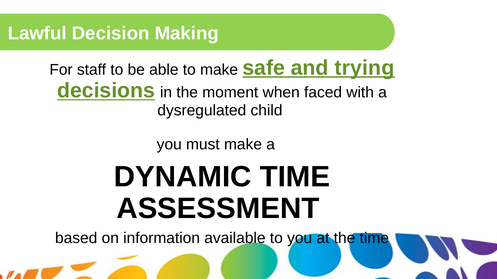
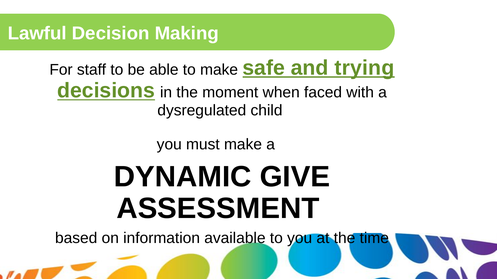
DYNAMIC TIME: TIME -> GIVE
